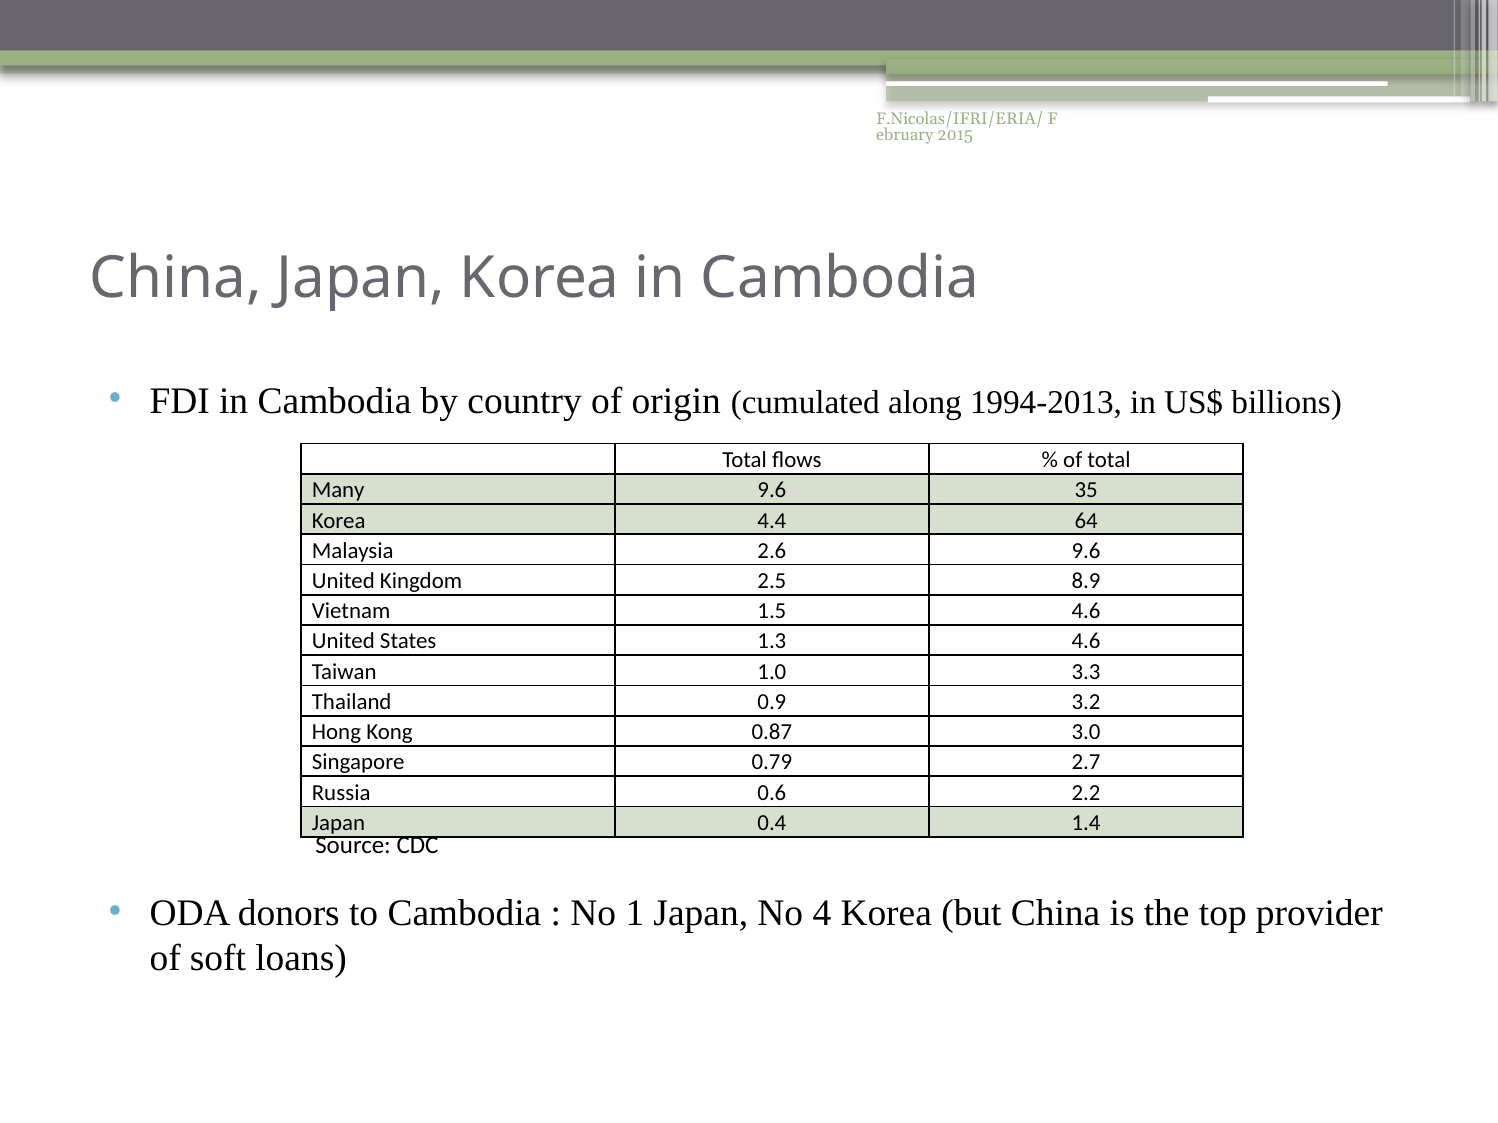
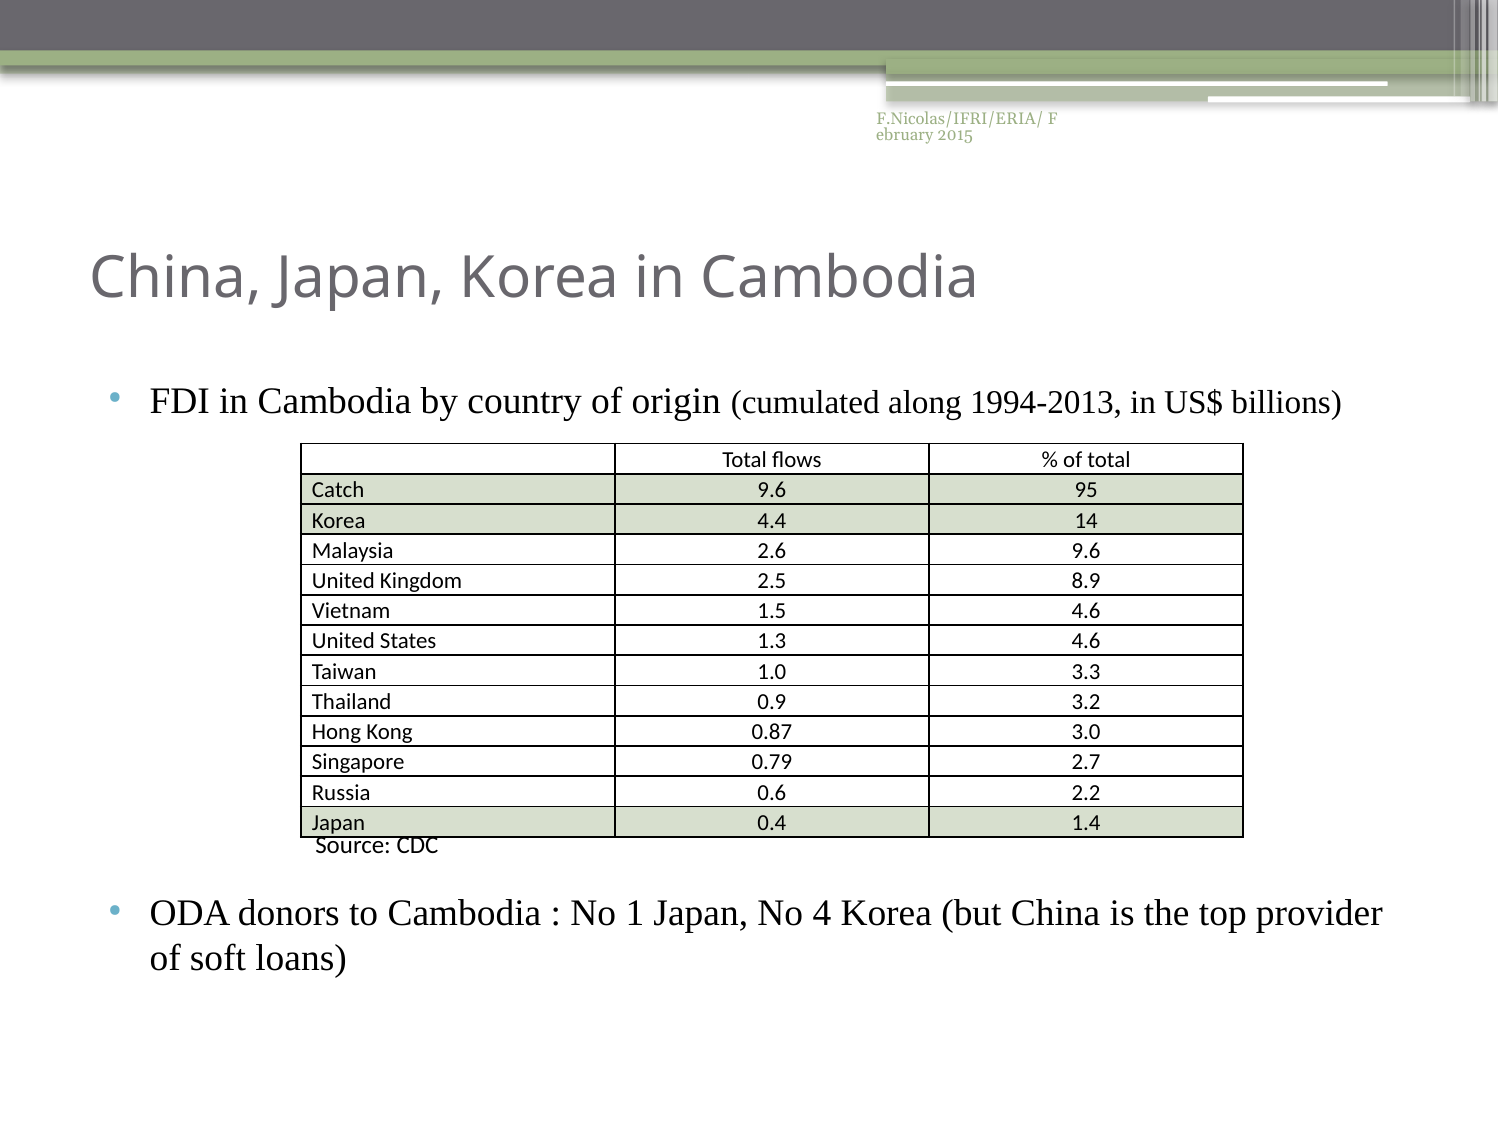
Many: Many -> Catch
35: 35 -> 95
64: 64 -> 14
